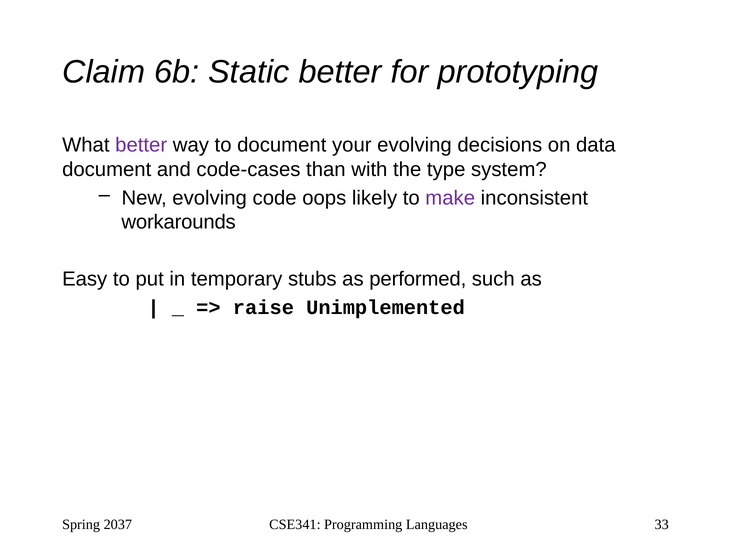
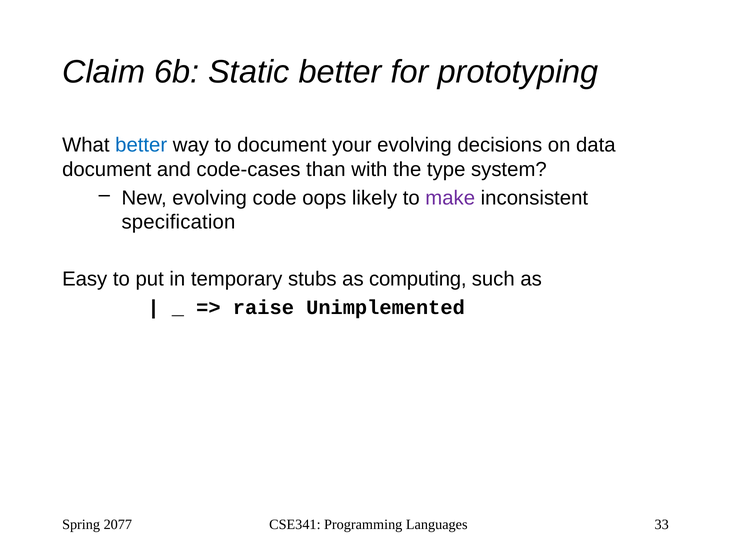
better at (141, 145) colour: purple -> blue
workarounds: workarounds -> specification
performed: performed -> computing
2037: 2037 -> 2077
